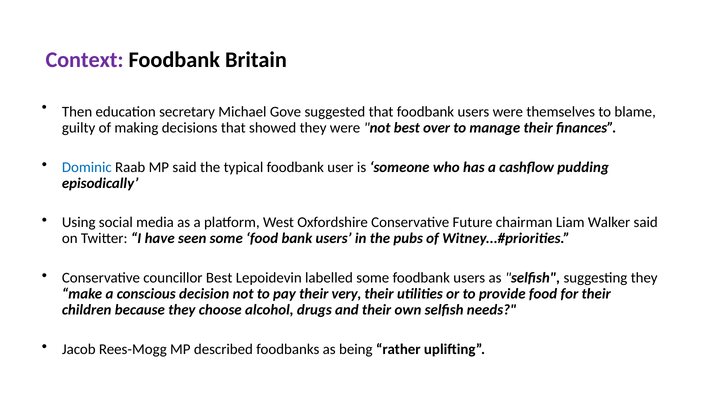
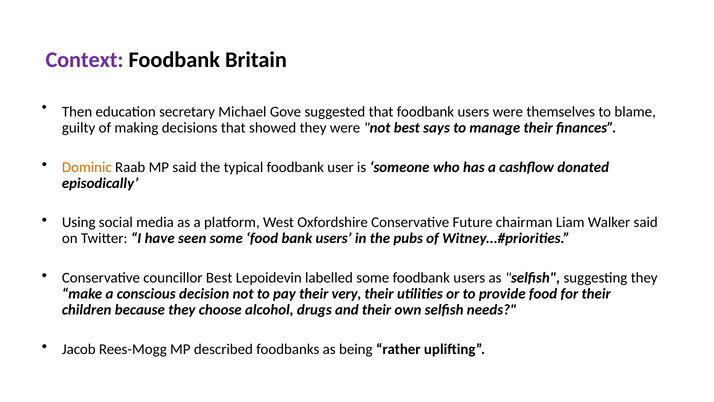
over: over -> says
Dominic colour: blue -> orange
pudding: pudding -> donated
